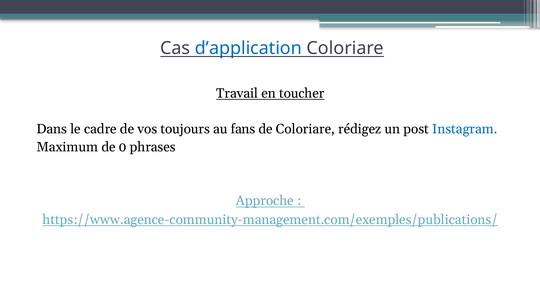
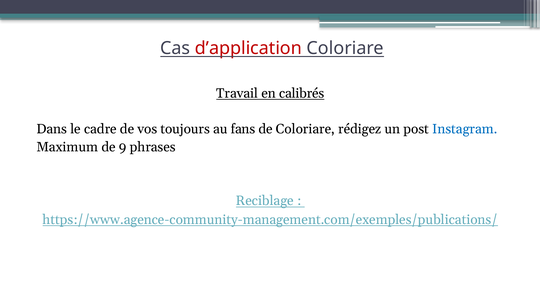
d’application colour: blue -> red
toucher: toucher -> calibrés
0: 0 -> 9
Approche: Approche -> Reciblage
